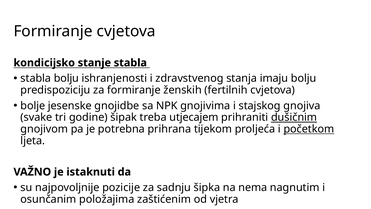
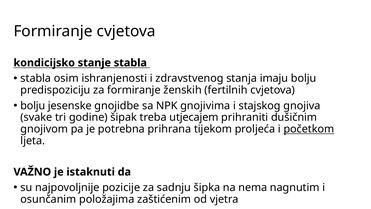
stabla bolju: bolju -> osim
bolje at (33, 106): bolje -> bolju
dušičnim underline: present -> none
